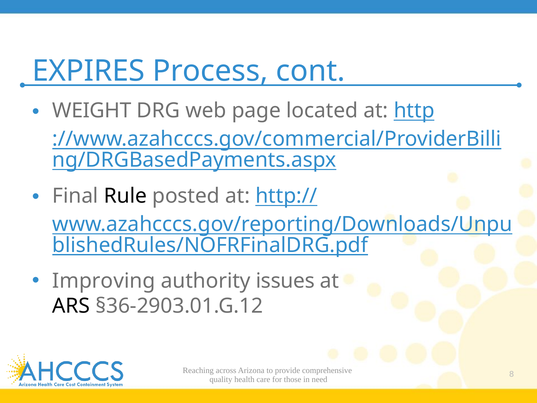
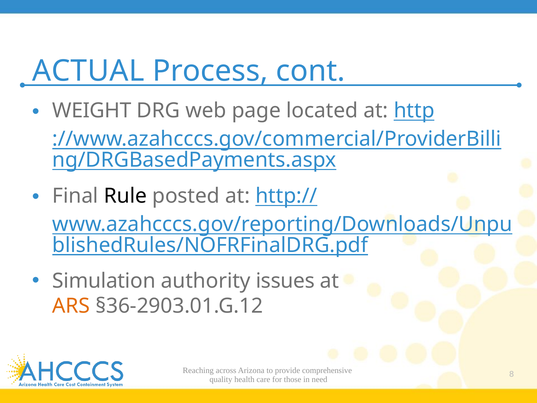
EXPIRES: EXPIRES -> ACTUAL
Improving: Improving -> Simulation
ARS colour: black -> orange
